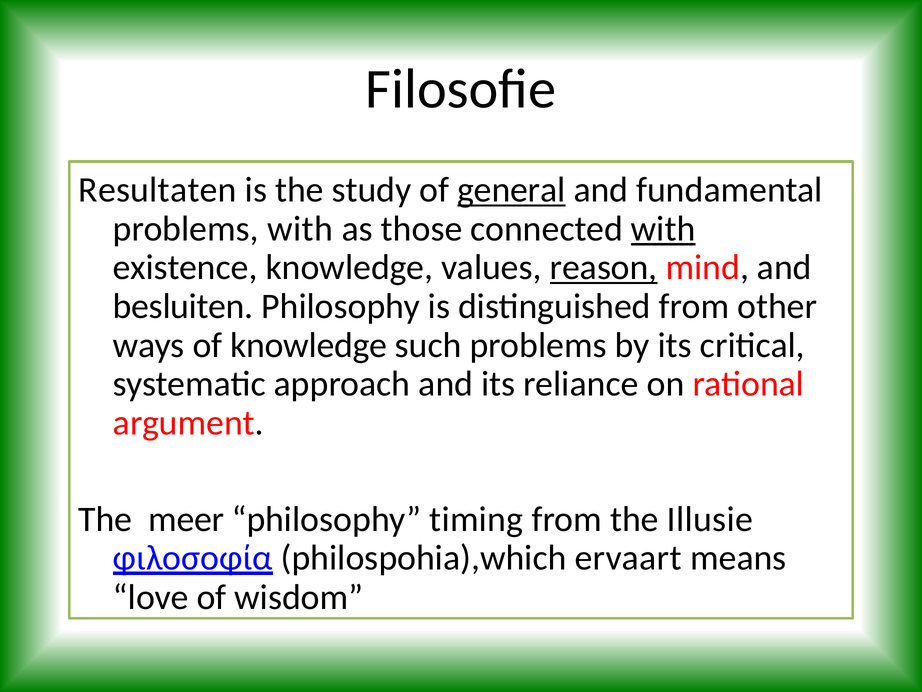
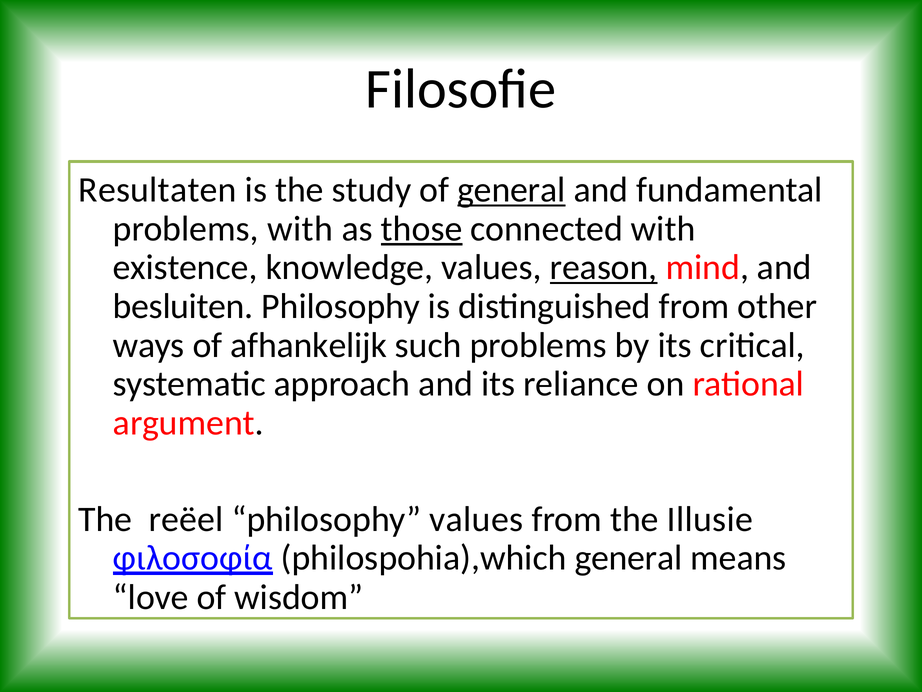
those underline: none -> present
with at (663, 229) underline: present -> none
of knowledge: knowledge -> afhankelijk
meer: meer -> reëel
philosophy timing: timing -> values
philospohia),which ervaart: ervaart -> general
